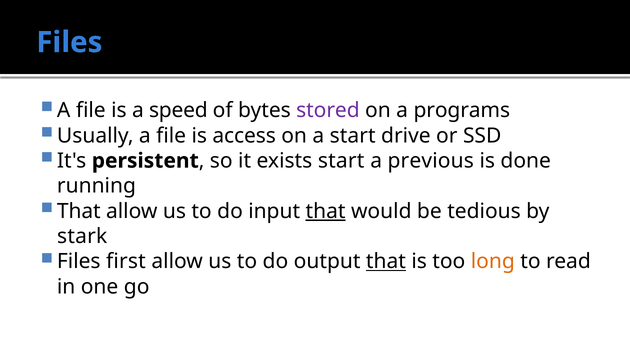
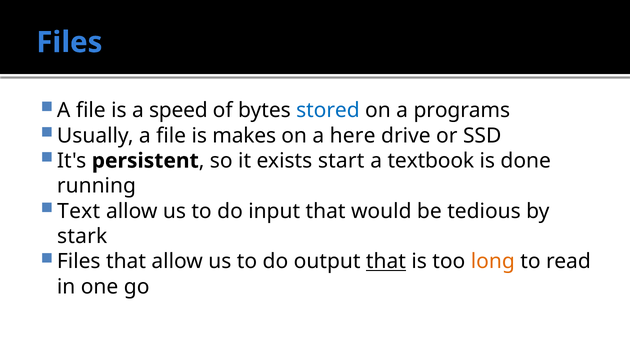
stored colour: purple -> blue
access: access -> makes
a start: start -> here
previous: previous -> textbook
That at (79, 211): That -> Text
that at (326, 211) underline: present -> none
Files first: first -> that
